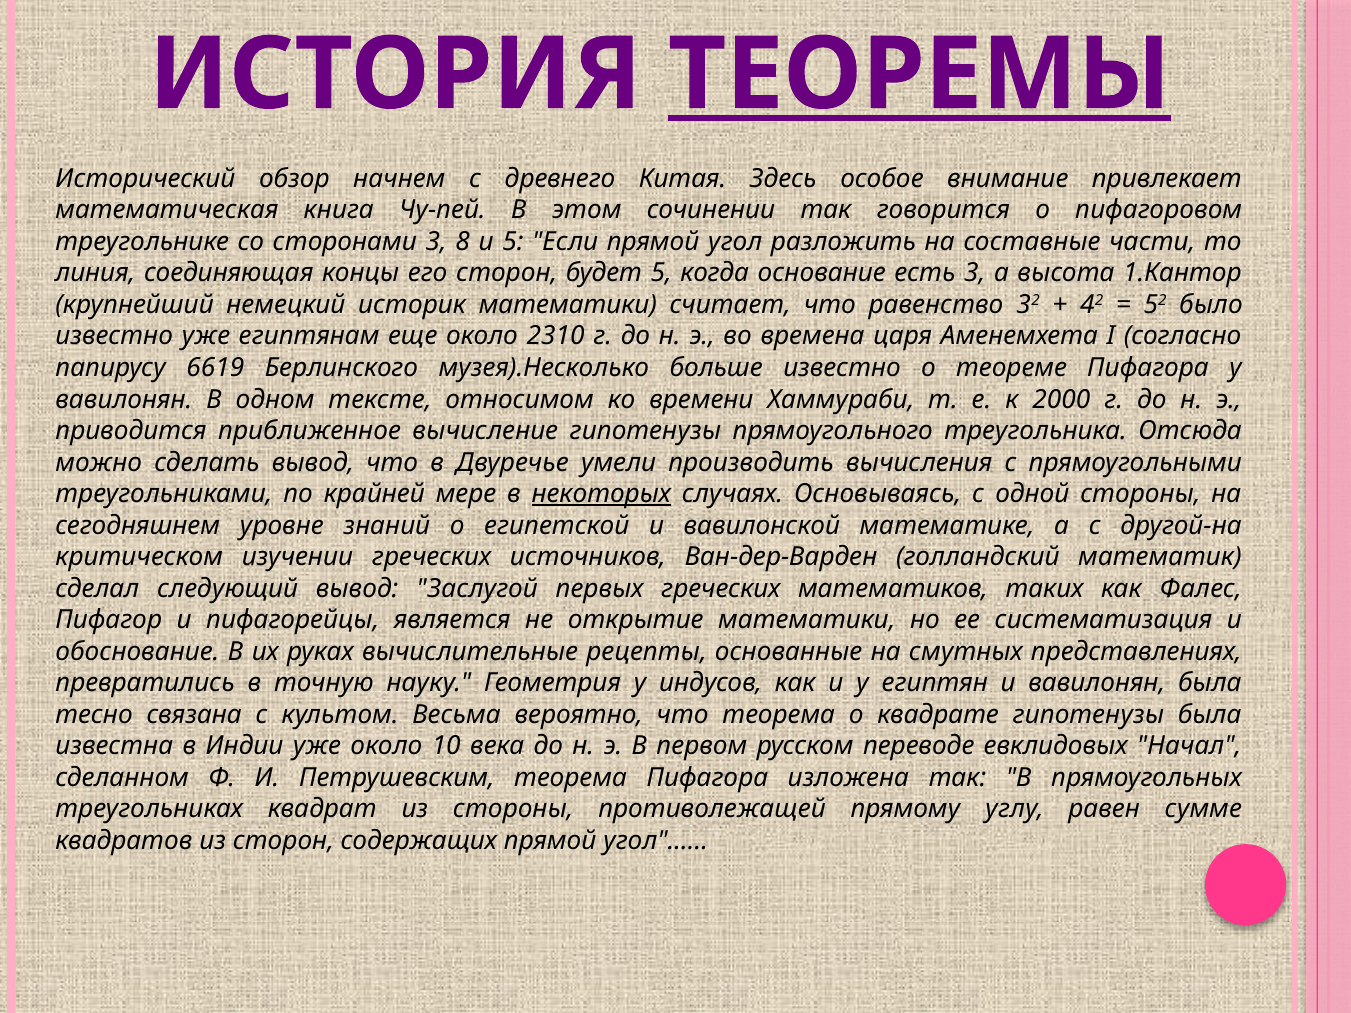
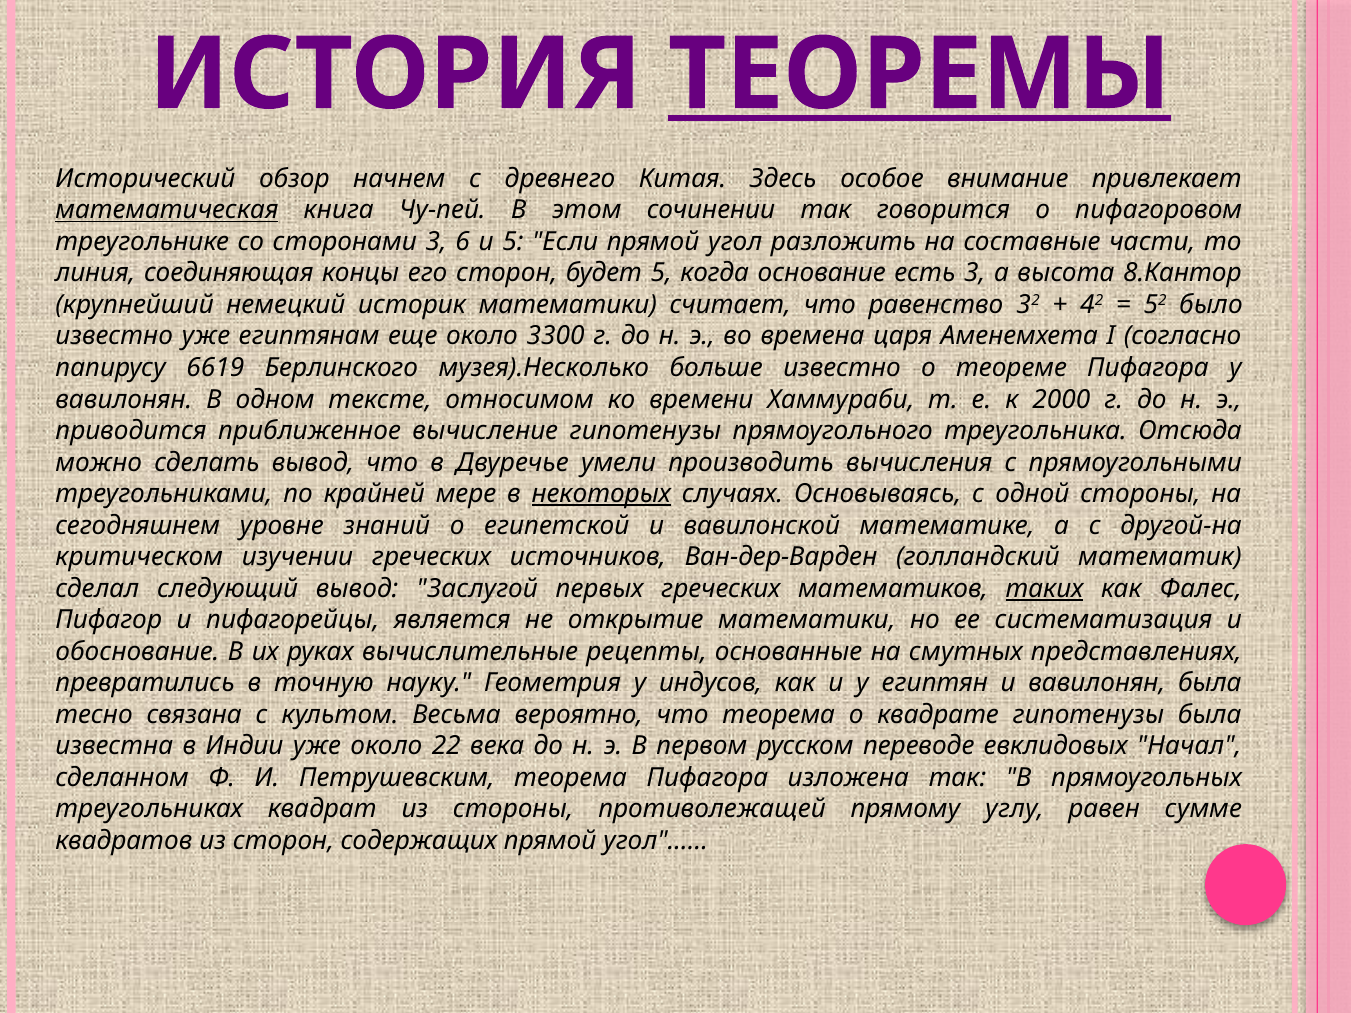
математическая underline: none -> present
8: 8 -> 6
1.Кантор: 1.Кантор -> 8.Кантор
2310: 2310 -> 3300
таких underline: none -> present
10: 10 -> 22
